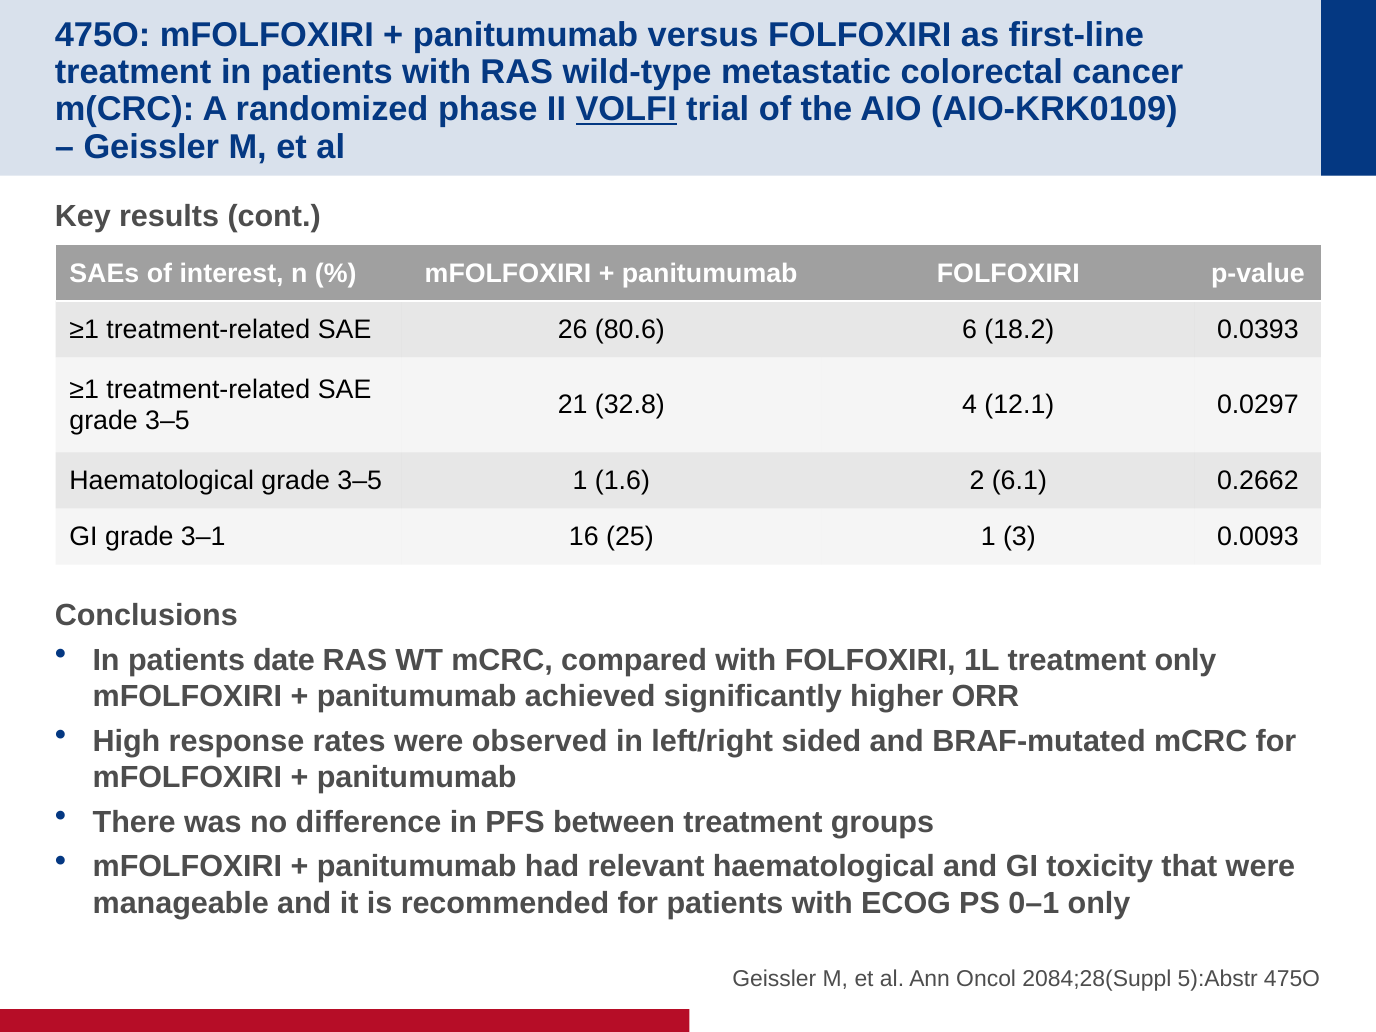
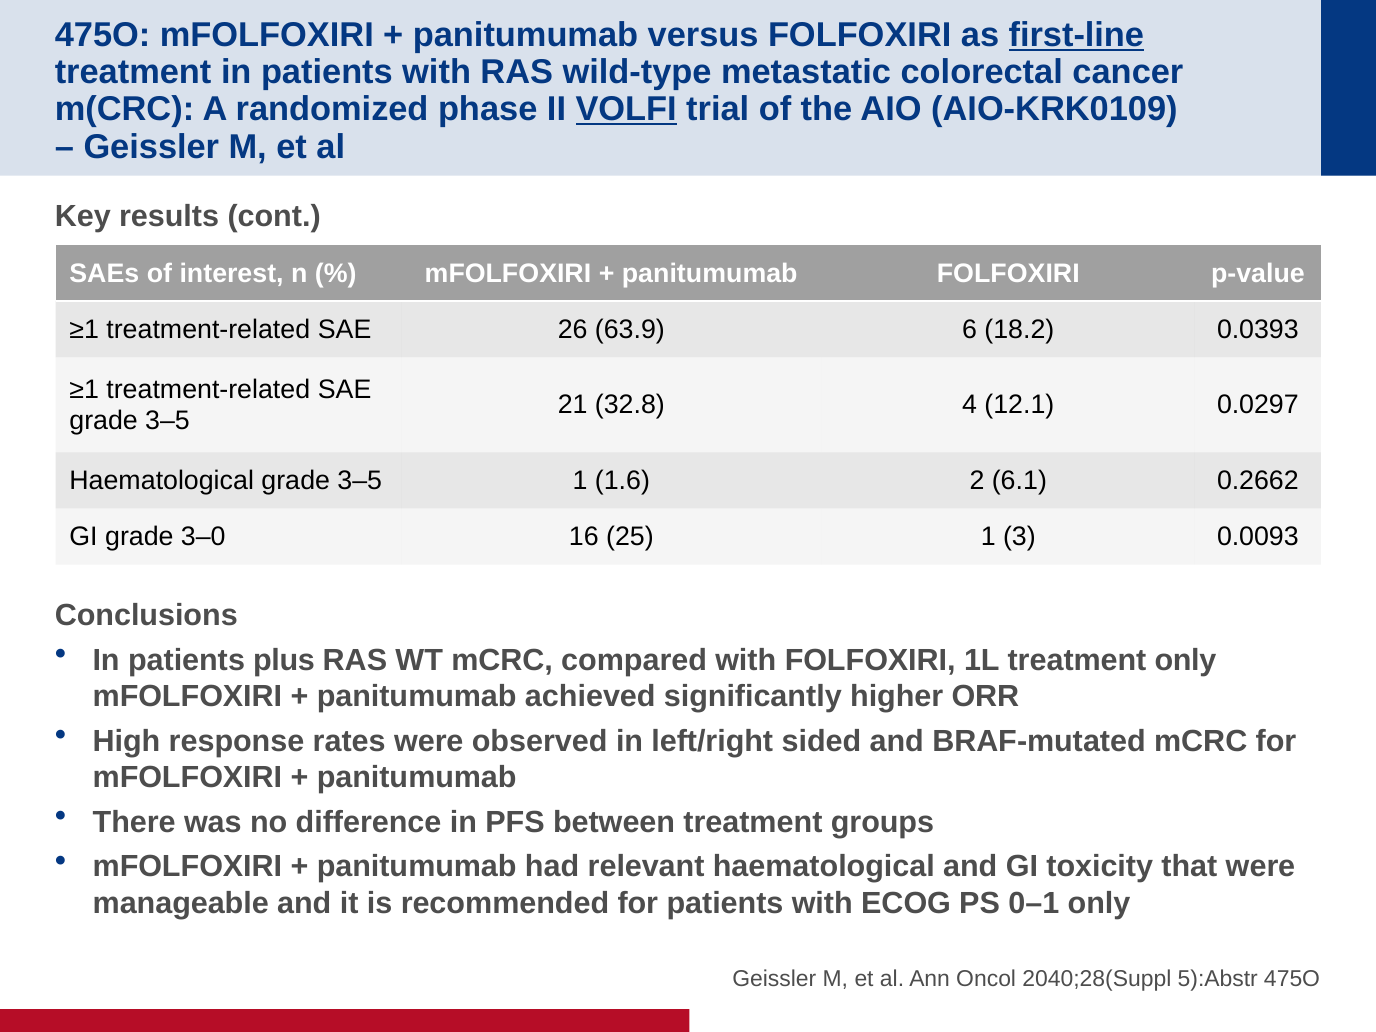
first-line underline: none -> present
80.6: 80.6 -> 63.9
3–1: 3–1 -> 3–0
date: date -> plus
2084;28(Suppl: 2084;28(Suppl -> 2040;28(Suppl
